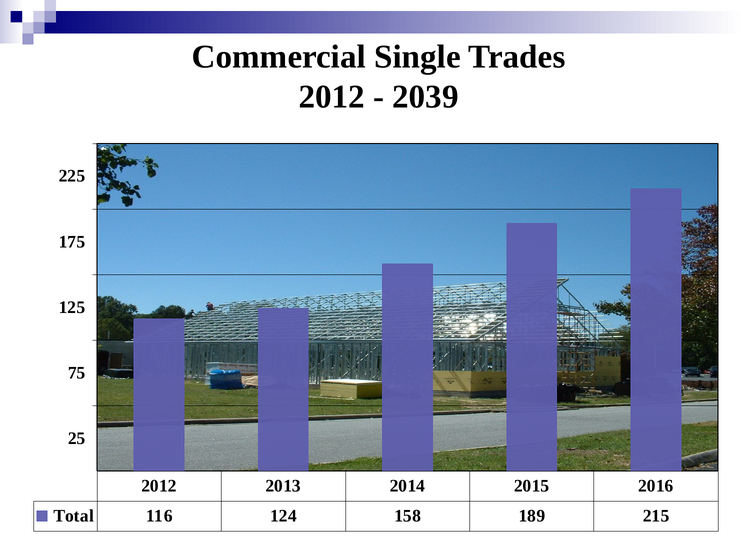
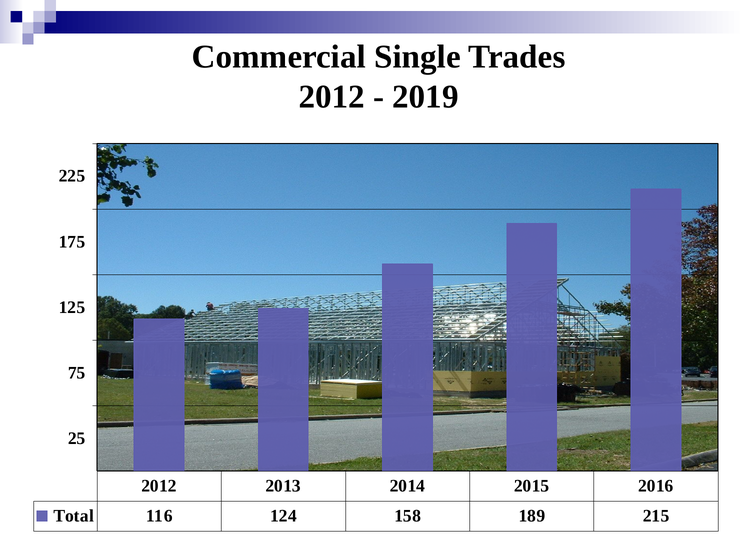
2039: 2039 -> 2019
